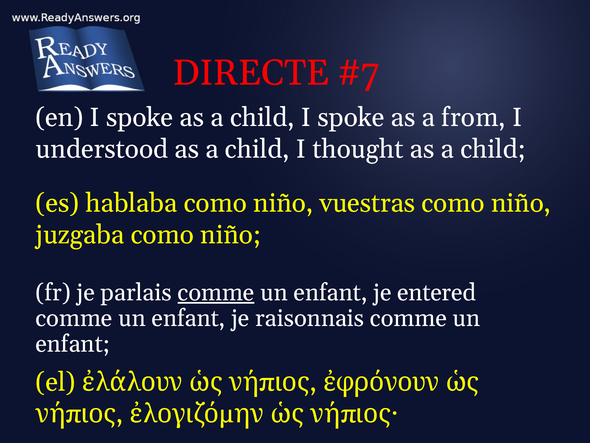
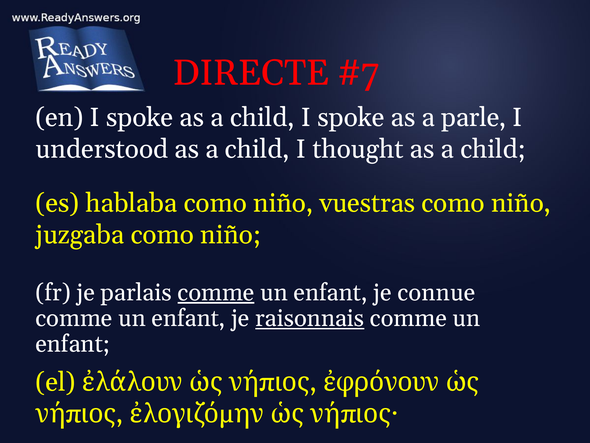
from: from -> parle
entered: entered -> connue
raisonnais underline: none -> present
